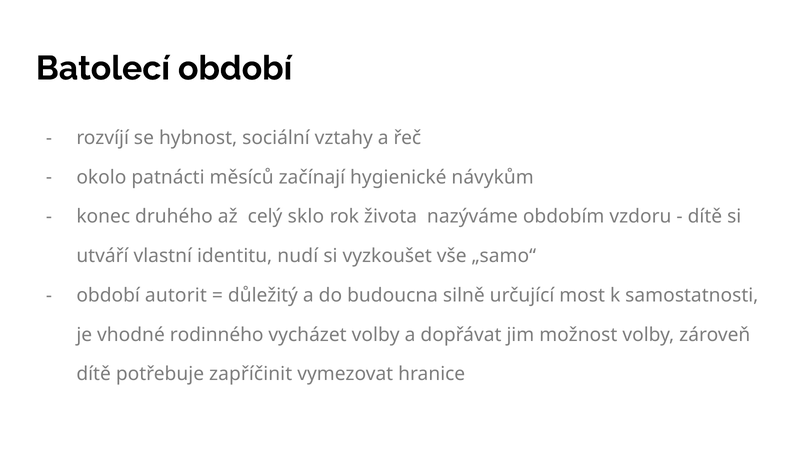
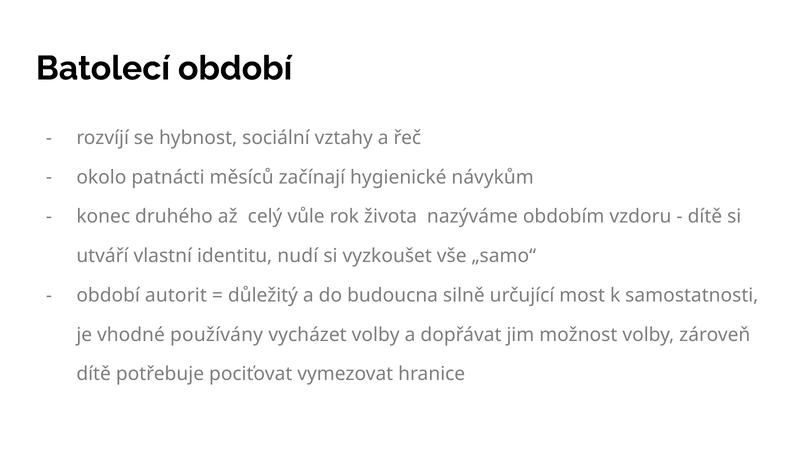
sklo: sklo -> vůle
rodinného: rodinného -> používány
zapříčinit: zapříčinit -> pociťovat
